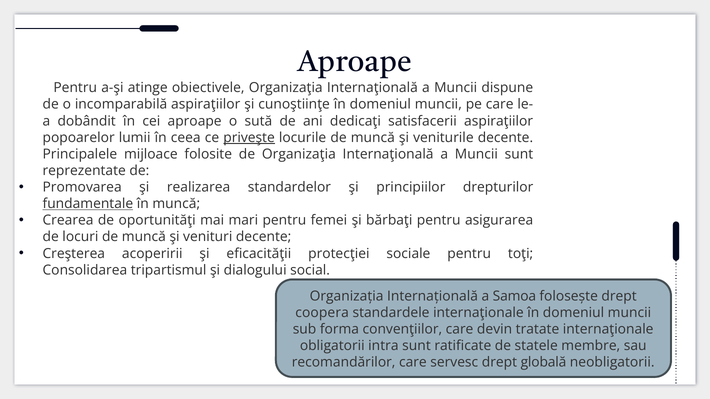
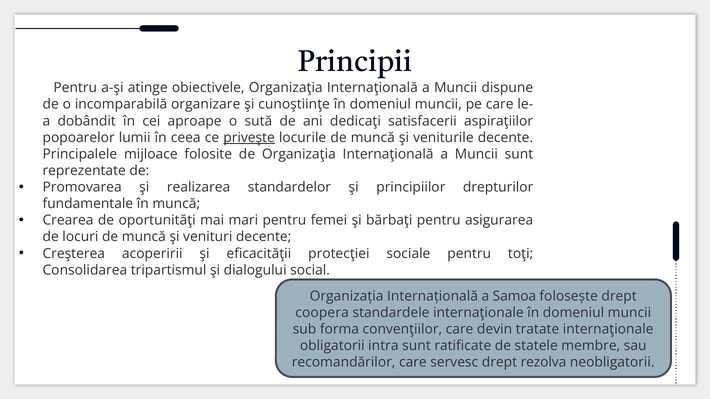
Aproape at (355, 61): Aproape -> Principii
incomparabilă aspiraţiilor: aspiraţiilor -> organizare
fundamentale underline: present -> none
globală: globală -> rezolva
